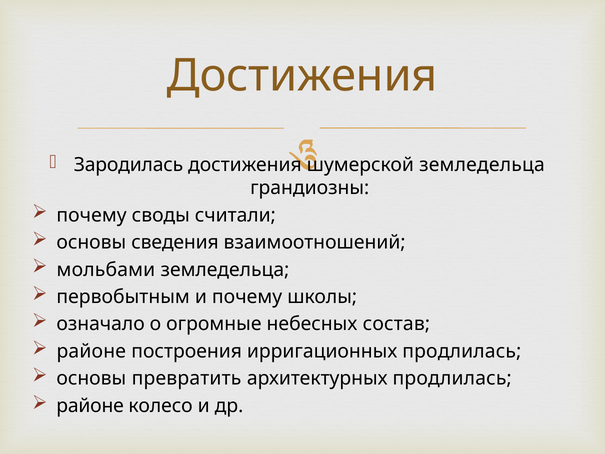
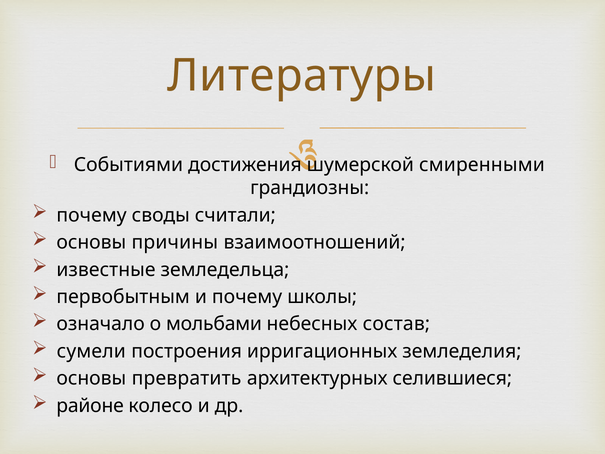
Достижения at (302, 76): Достижения -> Литературы
Зародилась: Зародилась -> Событиями
шумерской земледельца: земледельца -> смиренными
сведения: сведения -> причины
мольбами: мольбами -> известные
огромные: огромные -> мольбами
районе at (91, 351): районе -> сумели
ирригационных продлилась: продлилась -> земледелия
архитектурных продлилась: продлилась -> селившиеся
